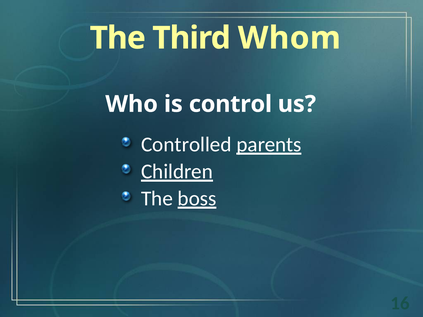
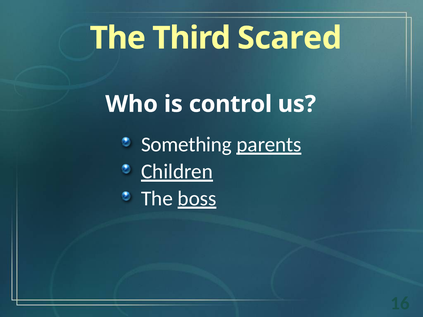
Whom: Whom -> Scared
Controlled: Controlled -> Something
